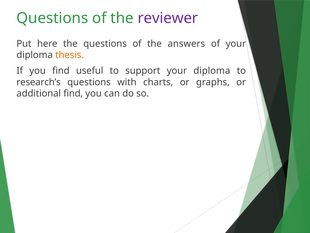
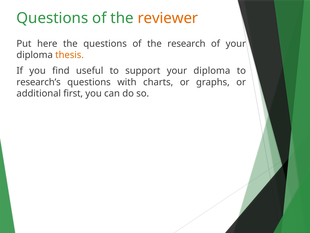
reviewer colour: purple -> orange
answers: answers -> research
additional find: find -> first
